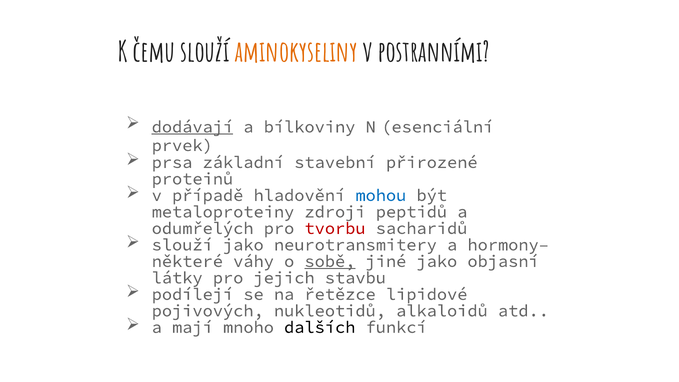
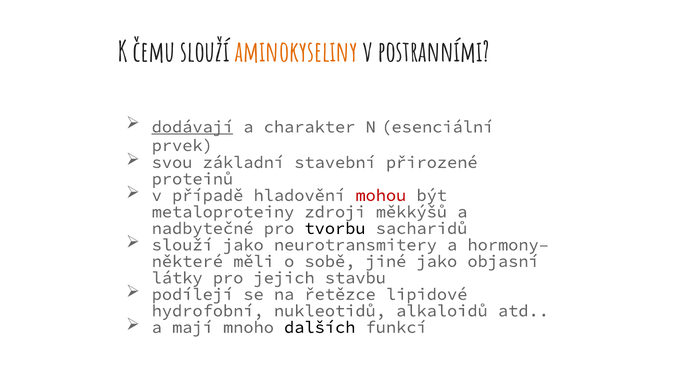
bílkoviny: bílkoviny -> charakter
prsa: prsa -> svou
mohou colour: blue -> red
peptidů: peptidů -> měkkýšů
odumřelých: odumřelých -> nadbytečné
tvorbu colour: red -> black
váhy: váhy -> měli
sobě underline: present -> none
pojivových: pojivových -> hydrofobní
